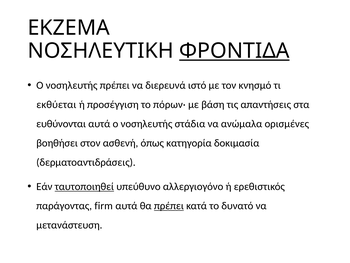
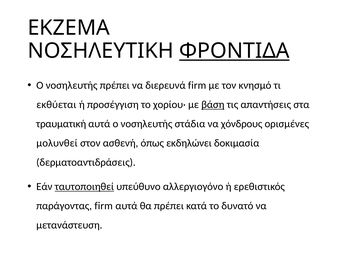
διερευνά ιστό: ιστό -> firm
πόρων·: πόρων· -> χορίου·
βάση underline: none -> present
ευθύνονται: ευθύνονται -> τραυματική
ανώμαλα: ανώμαλα -> χόνδρους
βοηθήσει: βοηθήσει -> μολυνθεί
κατηγορία: κατηγορία -> εκδηλώνει
πρέπει at (169, 205) underline: present -> none
